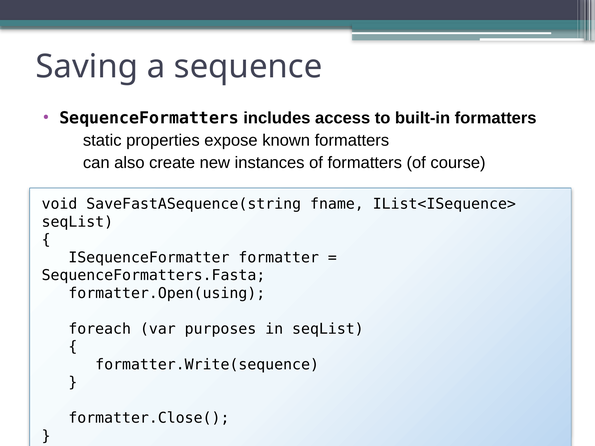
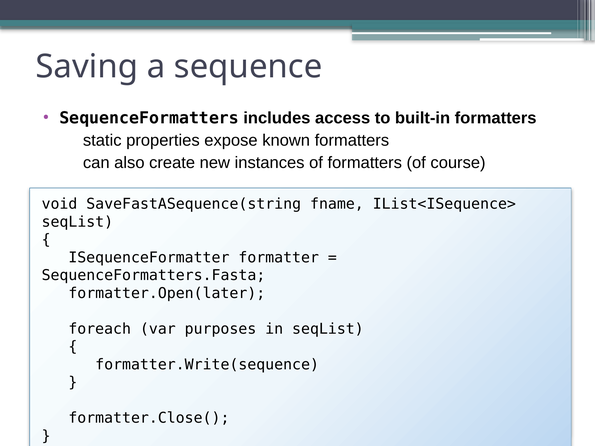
formatter.Open(using: formatter.Open(using -> formatter.Open(later
